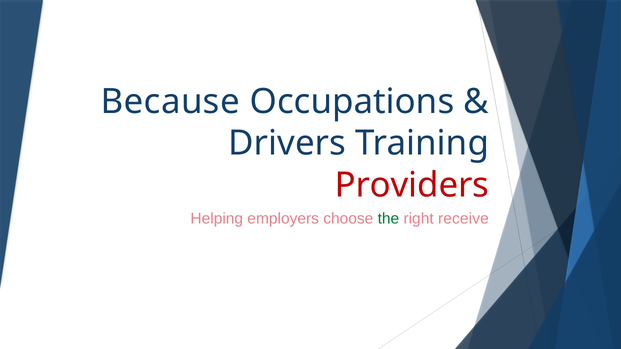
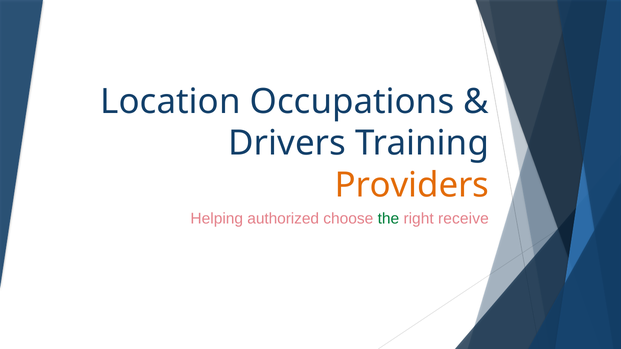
Because: Because -> Location
Providers colour: red -> orange
employers: employers -> authorized
